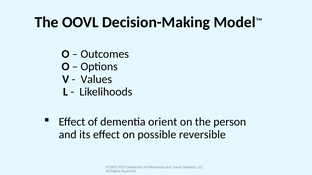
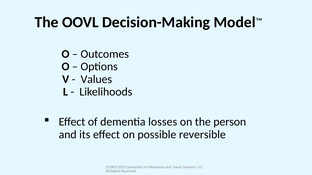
orient: orient -> losses
